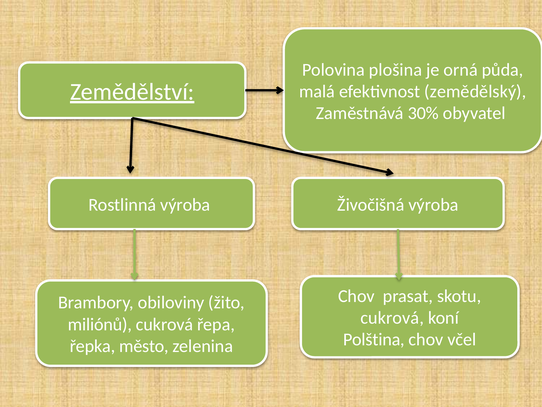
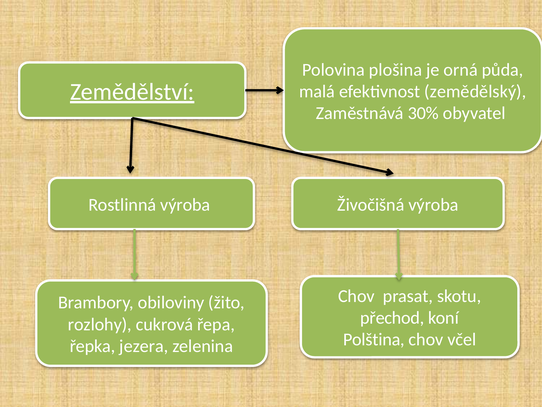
cukrová at (392, 318): cukrová -> přechod
miliónů: miliónů -> rozlohy
město: město -> jezera
